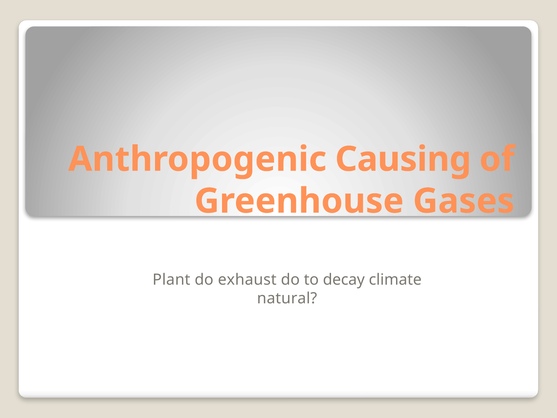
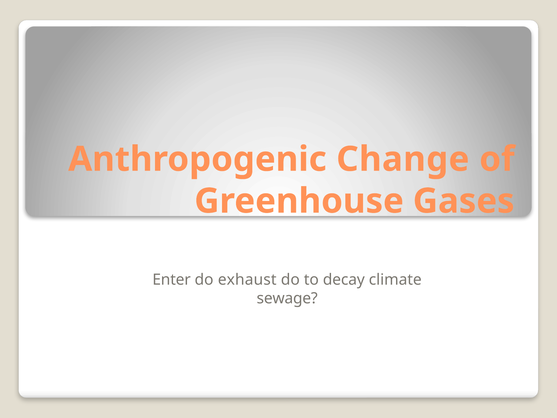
Causing: Causing -> Change
Plant: Plant -> Enter
natural: natural -> sewage
